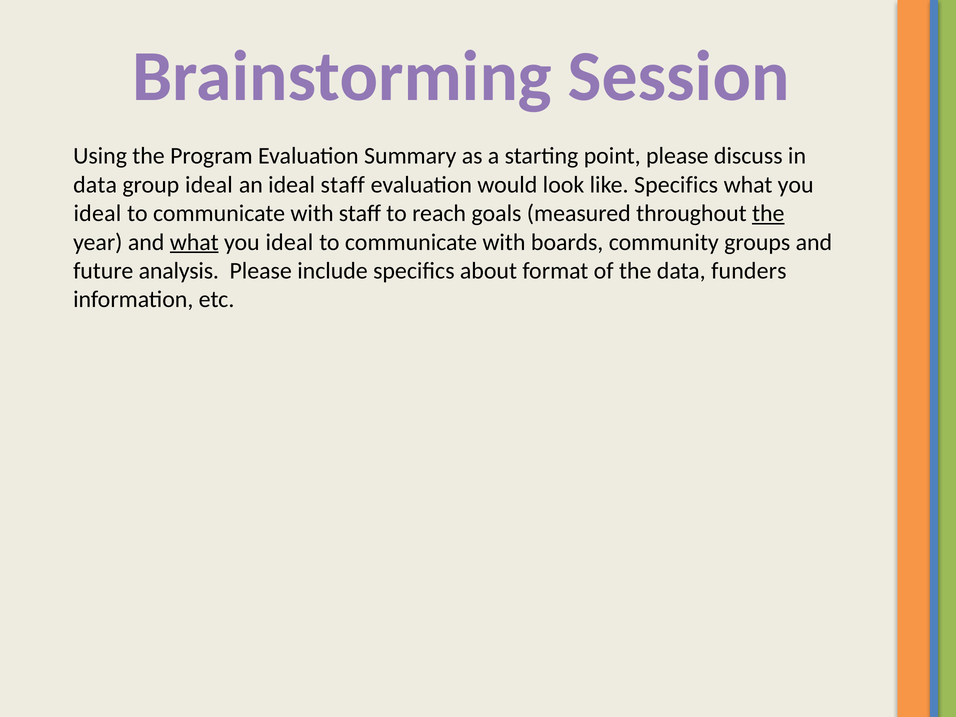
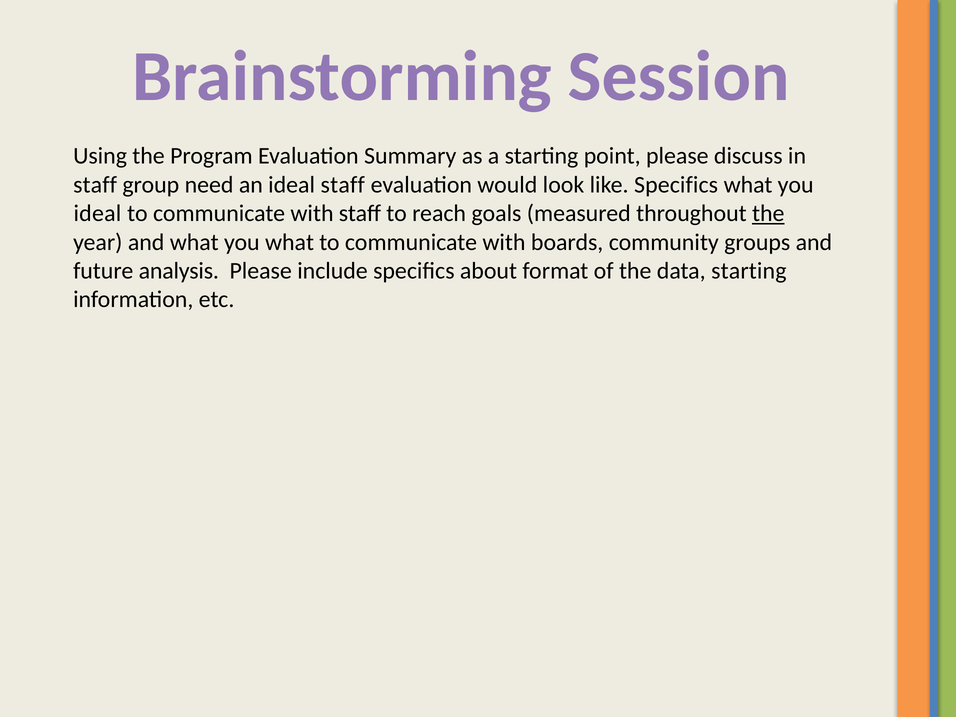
data at (95, 185): data -> staff
group ideal: ideal -> need
what at (194, 242) underline: present -> none
ideal at (289, 242): ideal -> what
data funders: funders -> starting
